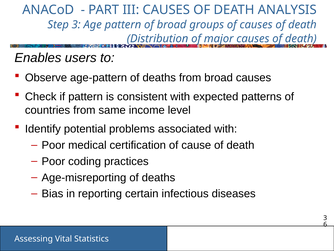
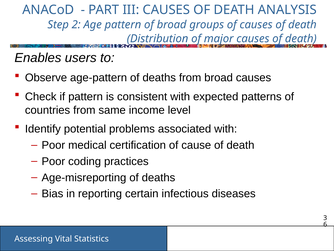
Step 3: 3 -> 2
